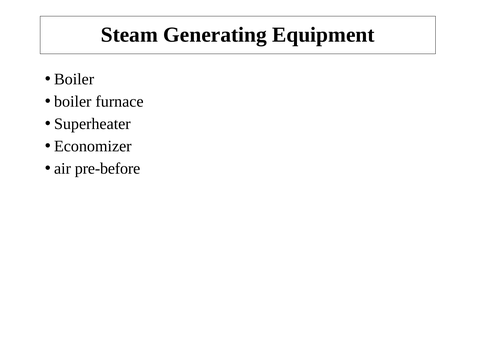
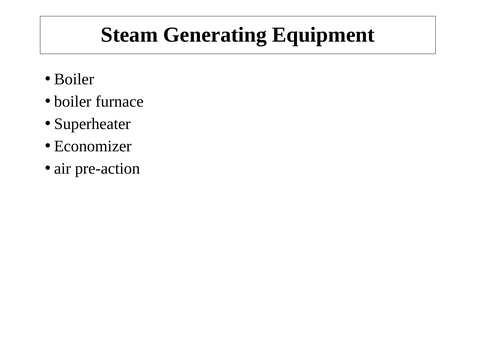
pre-before: pre-before -> pre-action
